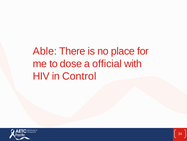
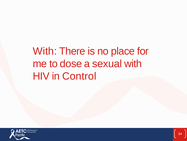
Able at (45, 51): Able -> With
official: official -> sexual
